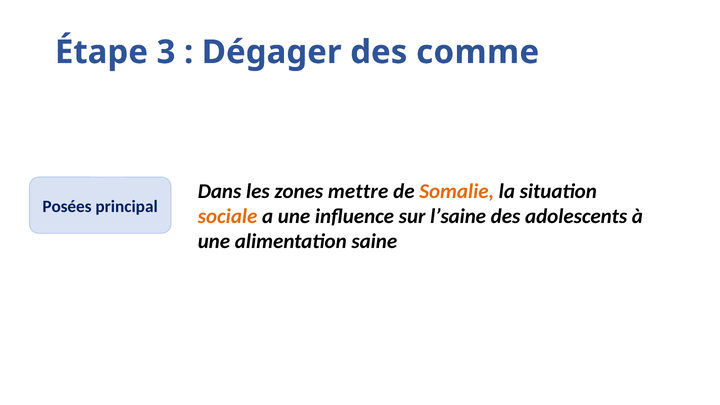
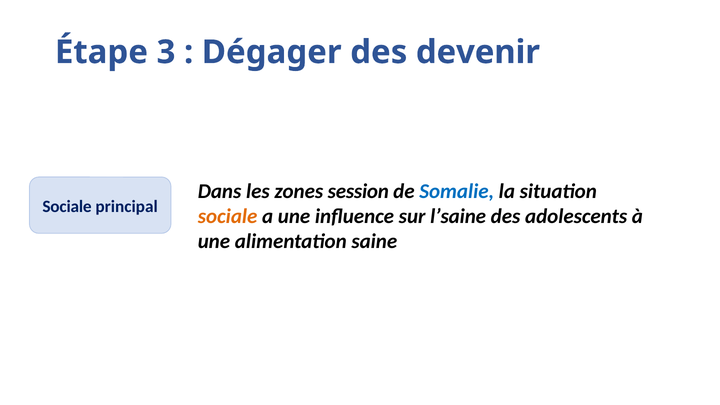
comme: comme -> devenir
mettre: mettre -> session
Somalie colour: orange -> blue
Posées at (67, 206): Posées -> Sociale
